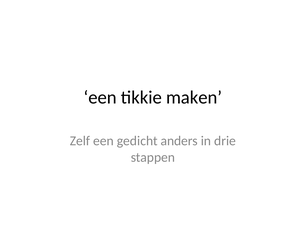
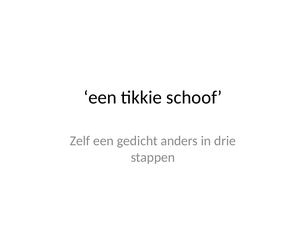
maken: maken -> schoof
